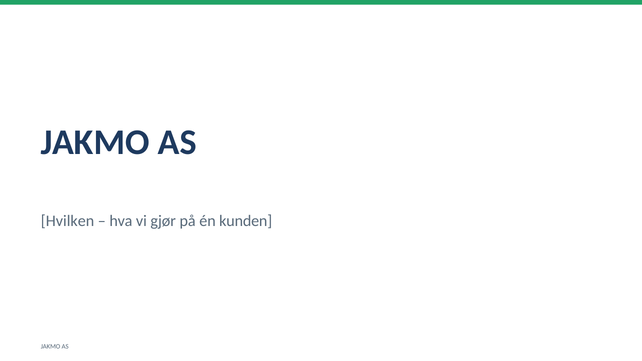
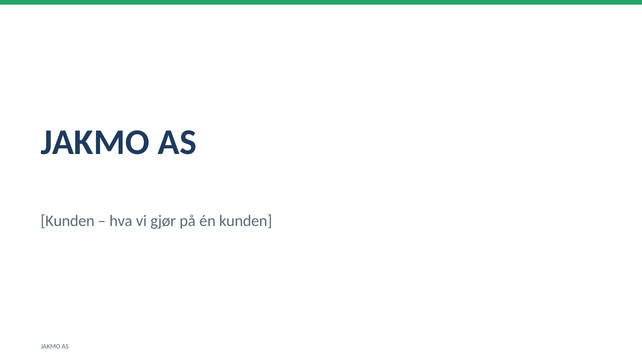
Hvilken at (68, 221): Hvilken -> Kunden
